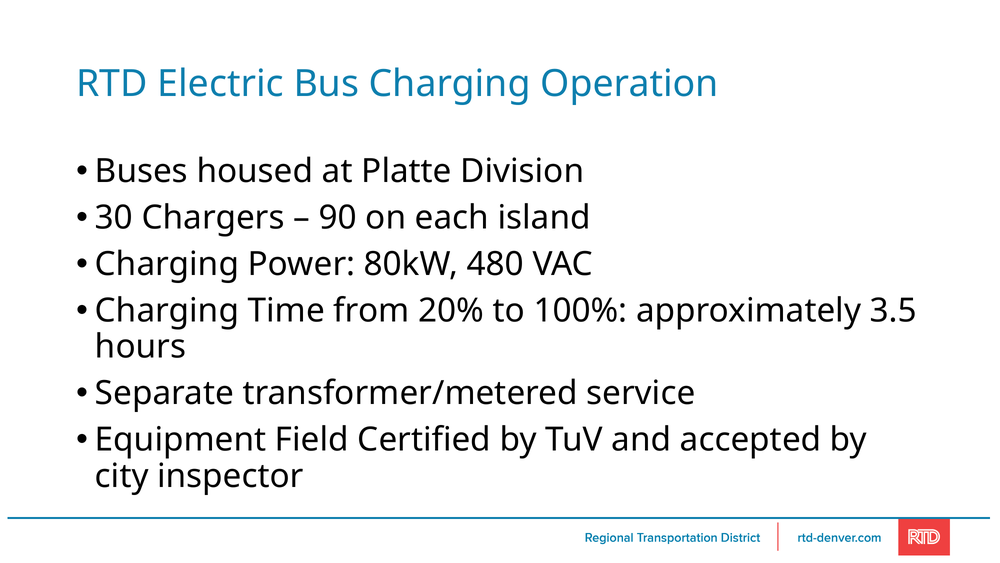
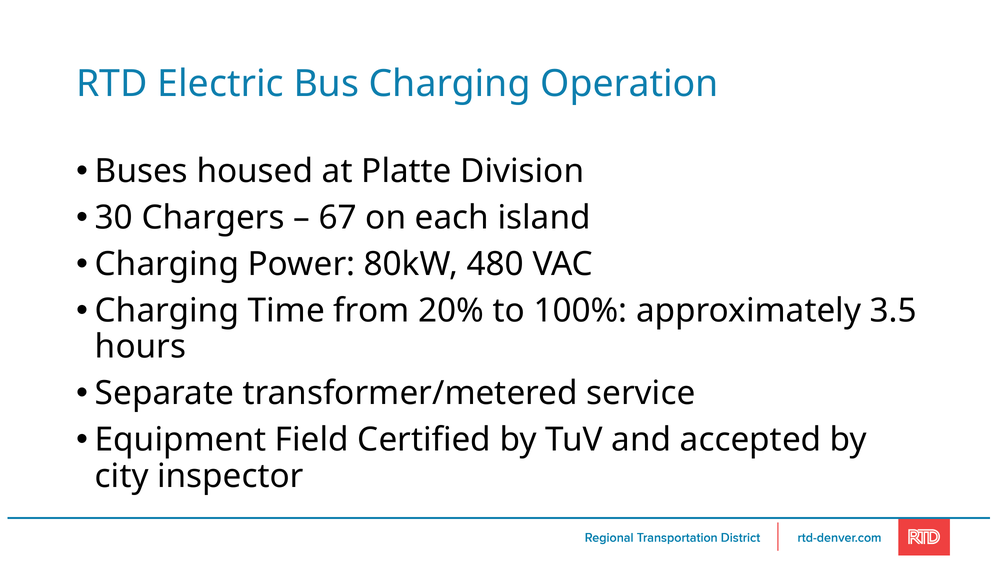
90: 90 -> 67
